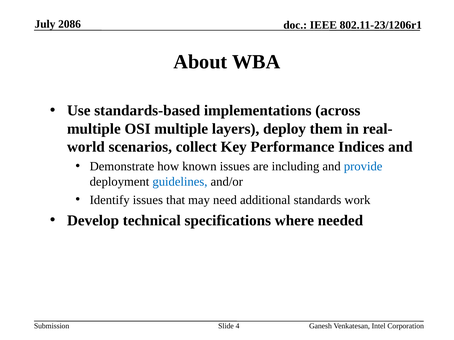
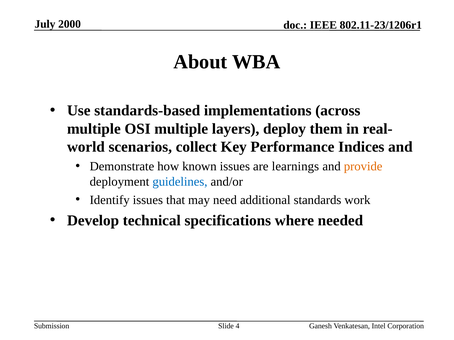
2086: 2086 -> 2000
including: including -> learnings
provide colour: blue -> orange
